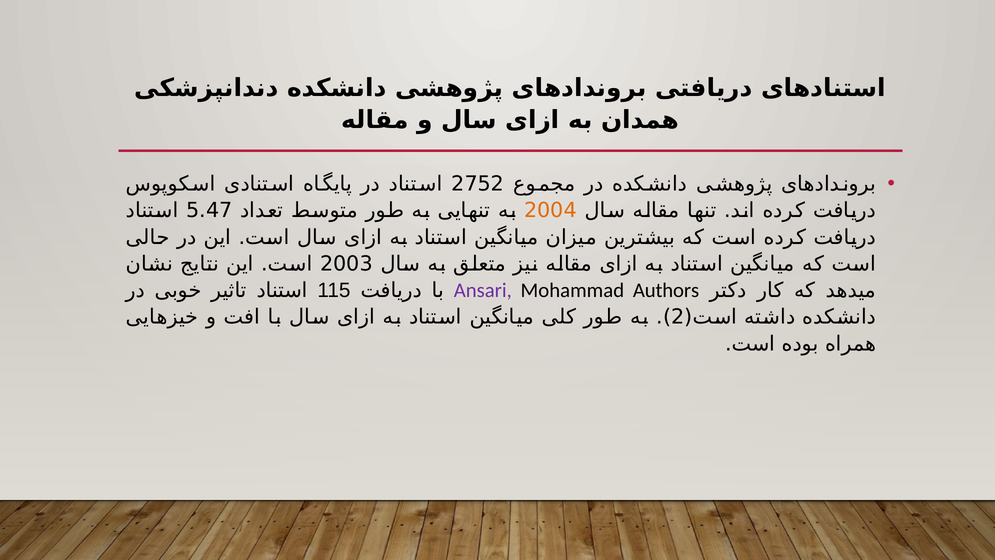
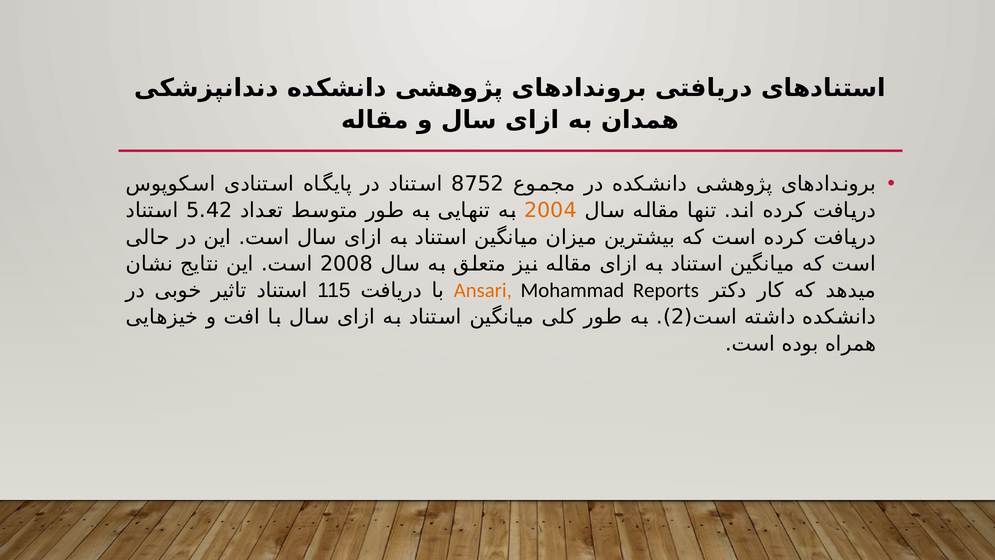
2752: 2752 -> 8752
5.47: 5.47 -> 5.42
2003: 2003 -> 2008
Ansari colour: purple -> orange
Authors: Authors -> Reports
